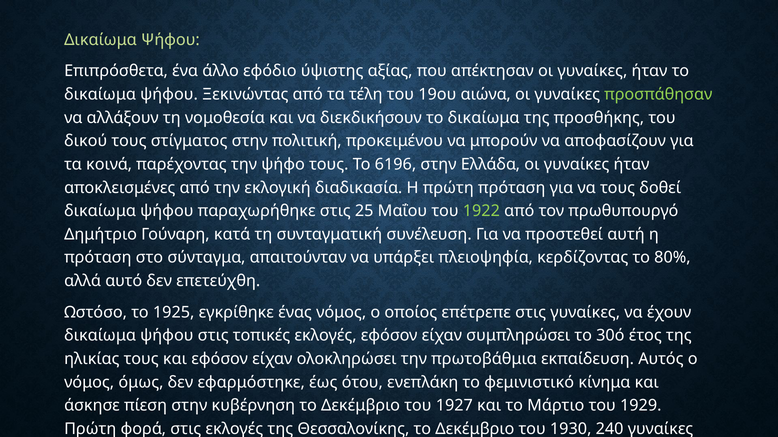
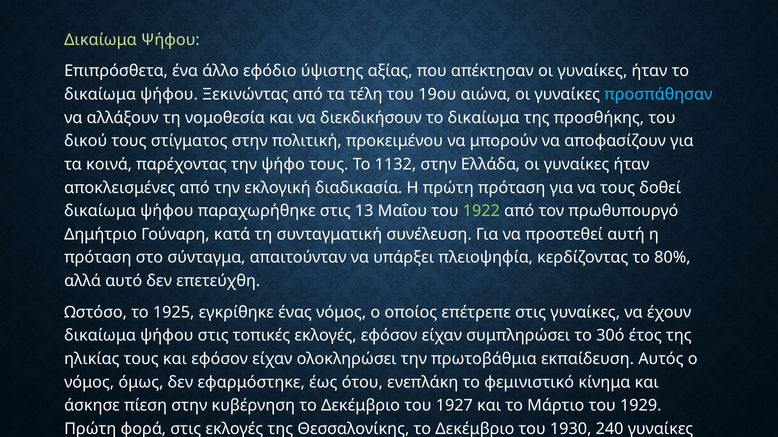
προσπάθησαν colour: light green -> light blue
6196: 6196 -> 1132
25: 25 -> 13
